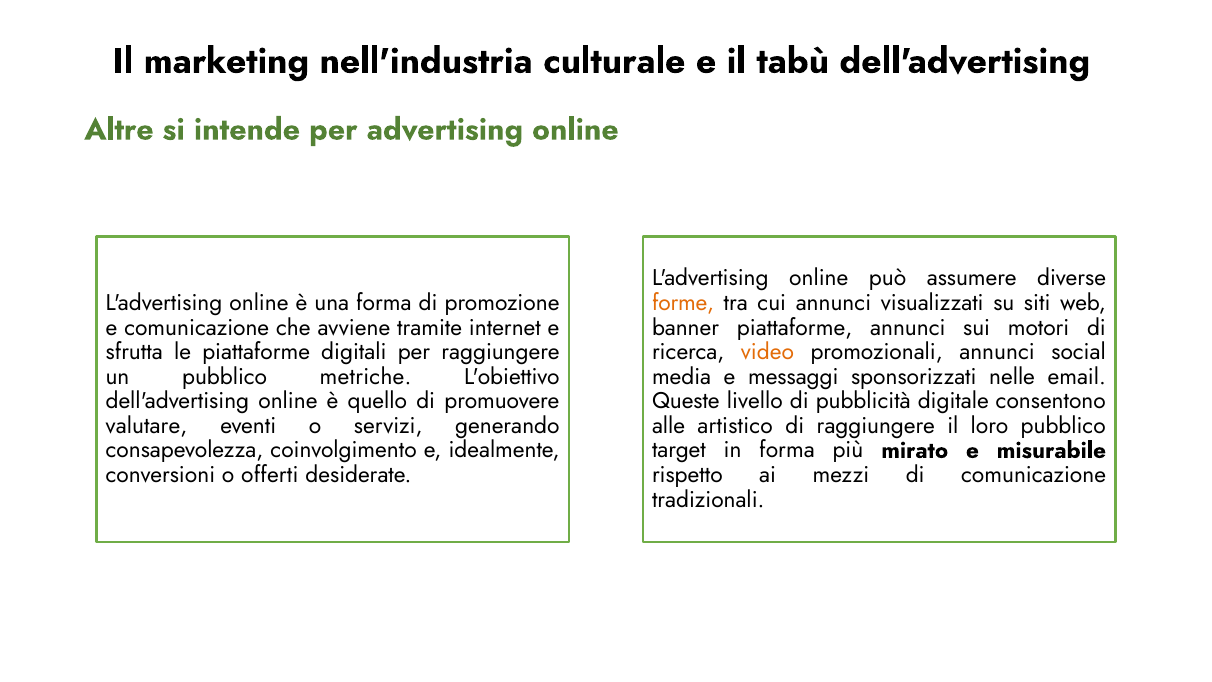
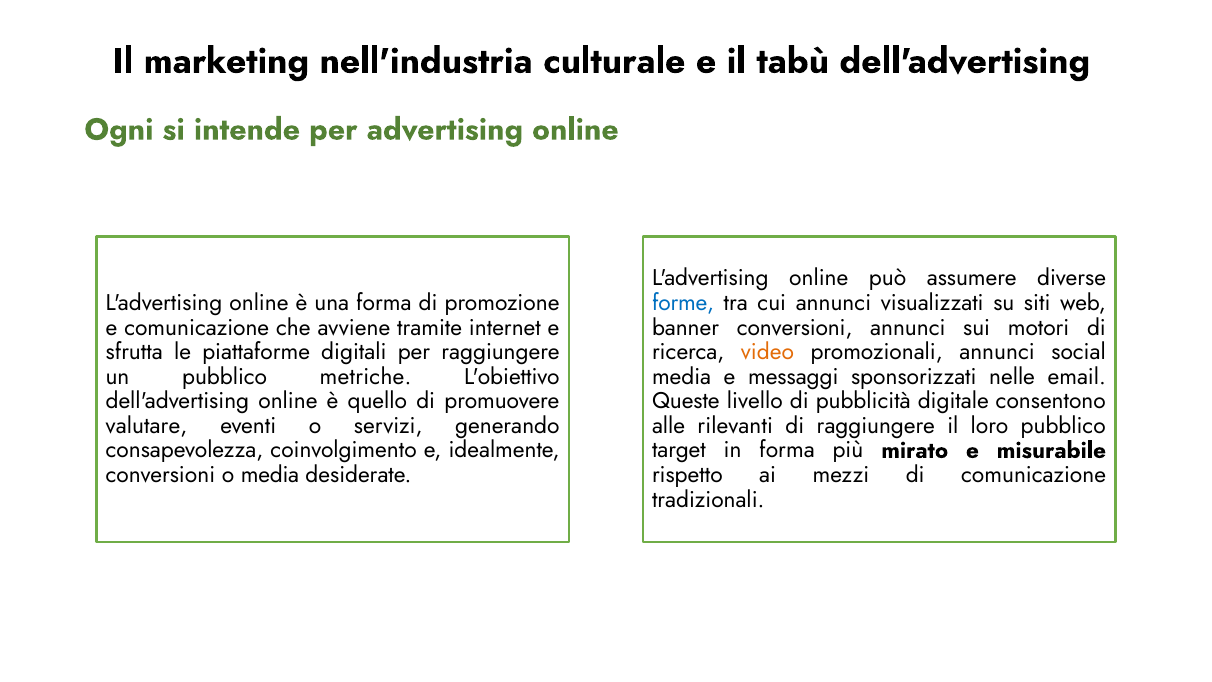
Altre: Altre -> Ogni
forme colour: orange -> blue
banner piattaforme: piattaforme -> conversioni
artistico: artistico -> rilevanti
o offerti: offerti -> media
